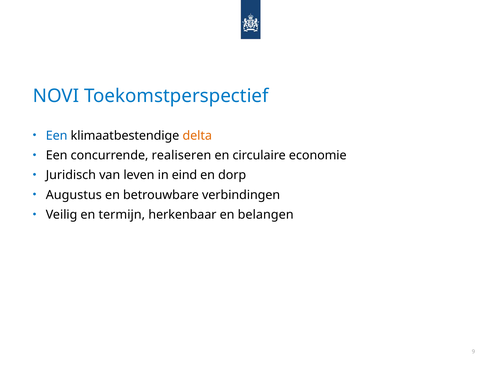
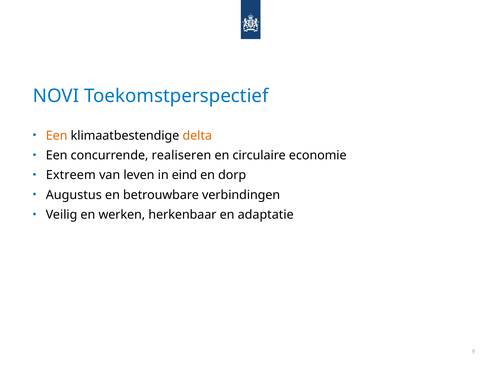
Een at (57, 135) colour: blue -> orange
Juridisch: Juridisch -> Extreem
termijn: termijn -> werken
belangen: belangen -> adaptatie
